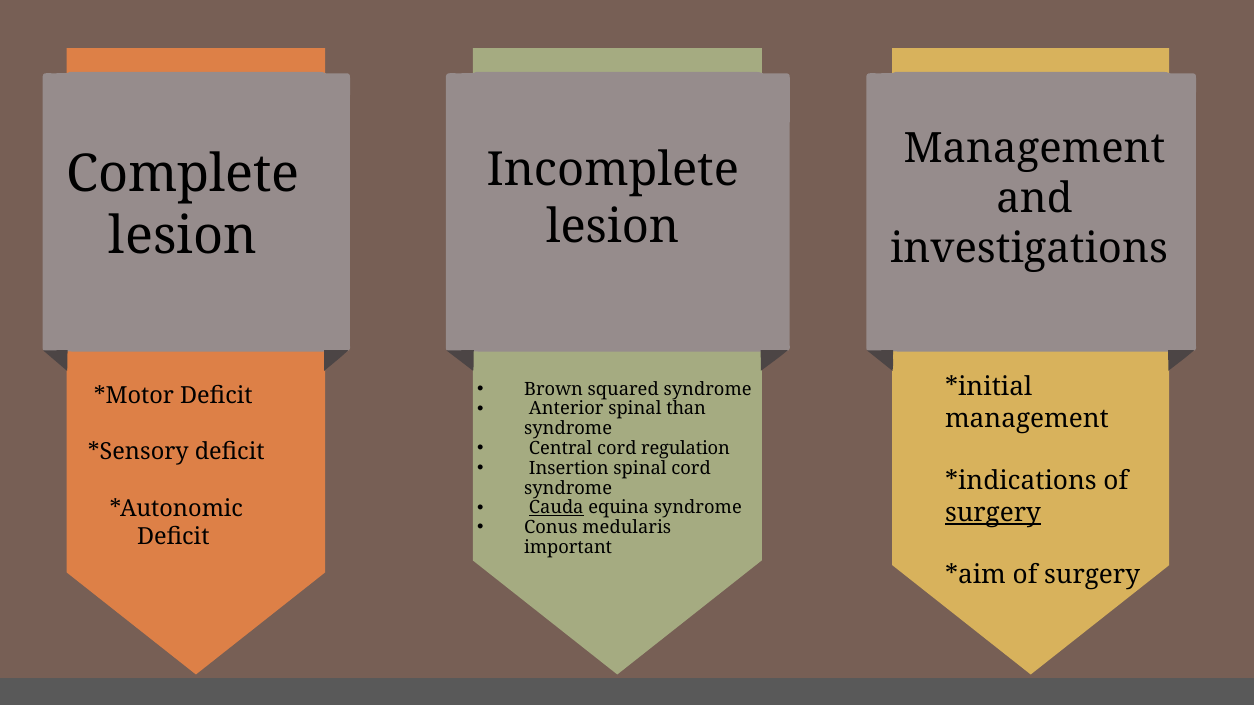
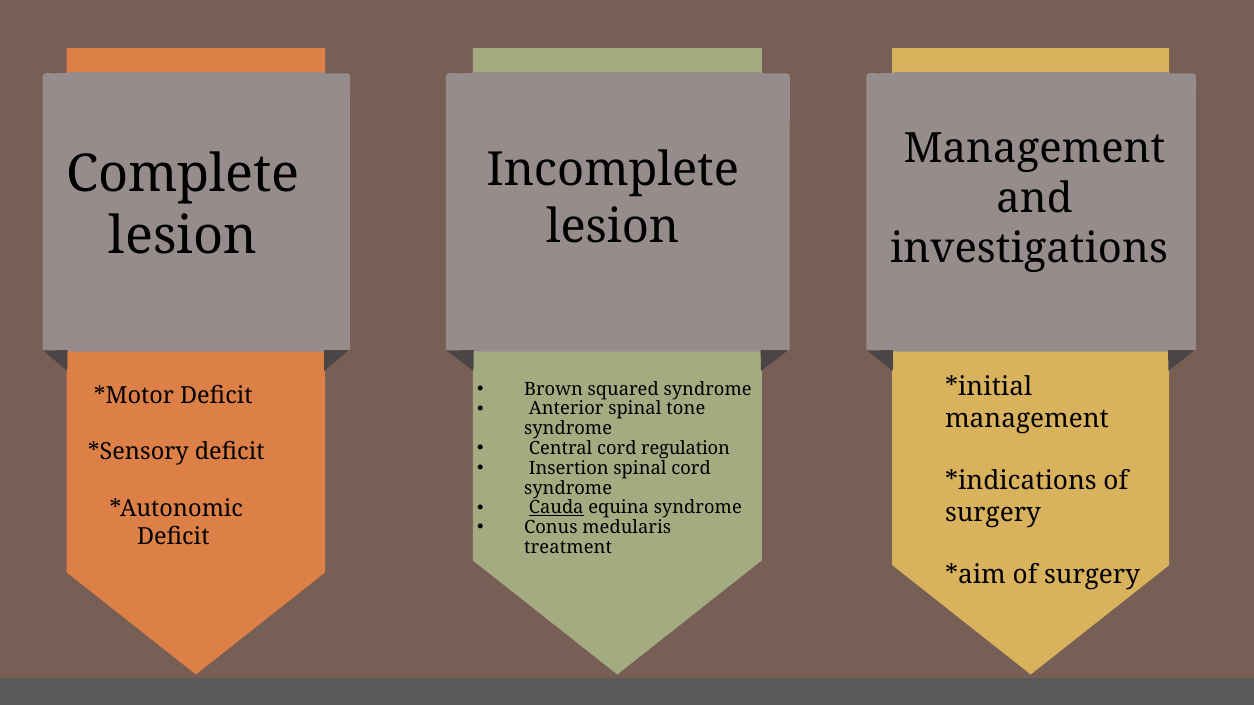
than: than -> tone
surgery at (993, 513) underline: present -> none
important: important -> treatment
